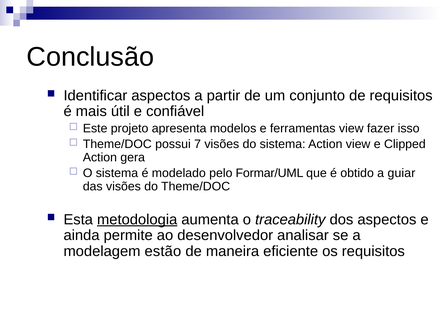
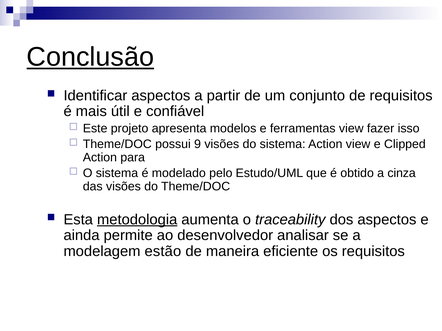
Conclusão underline: none -> present
7: 7 -> 9
gera: gera -> para
Formar/UML: Formar/UML -> Estudo/UML
guiar: guiar -> cinza
